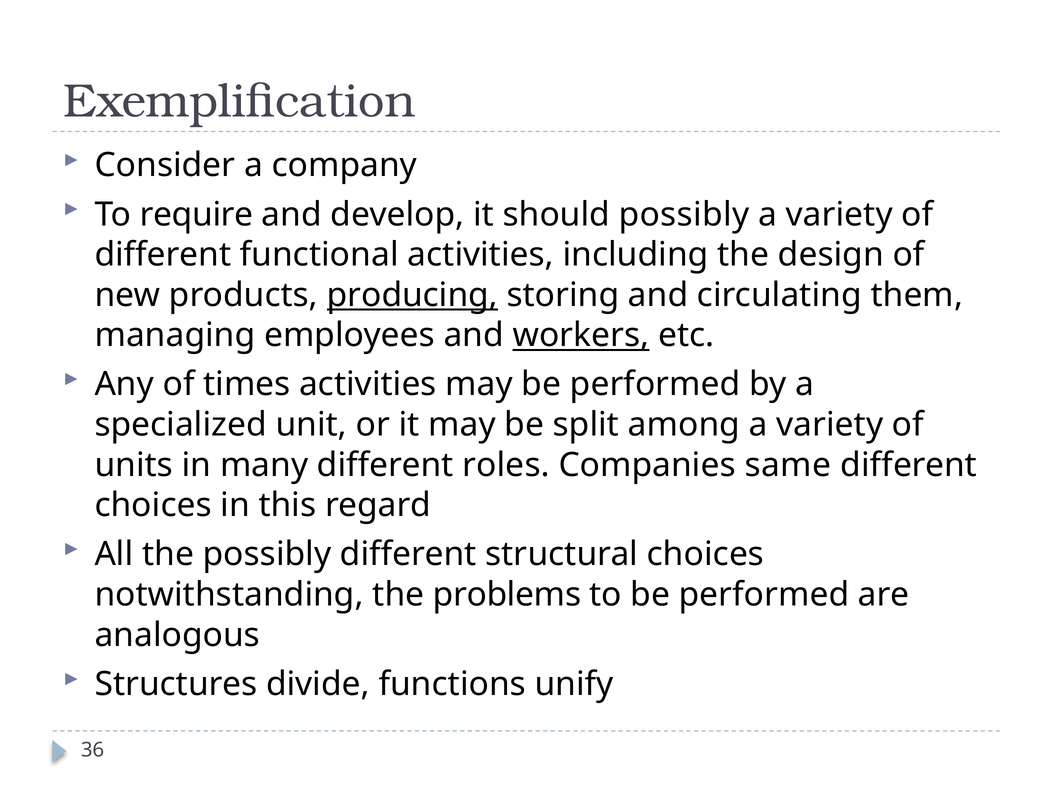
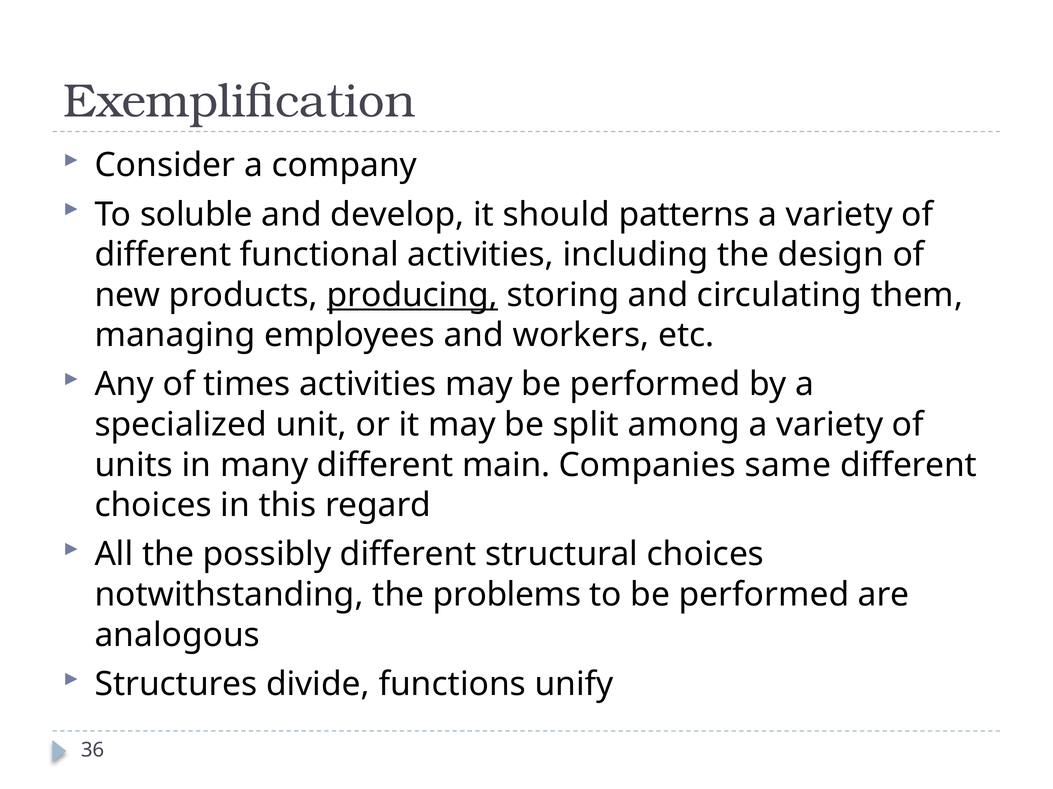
require: require -> soluble
should possibly: possibly -> patterns
workers underline: present -> none
roles: roles -> main
